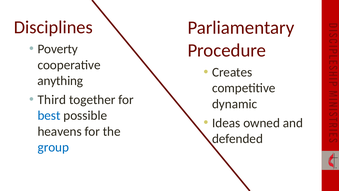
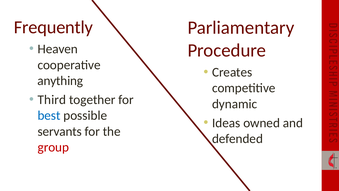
Disciplines: Disciplines -> Frequently
Poverty: Poverty -> Heaven
heavens: heavens -> servants
group colour: blue -> red
